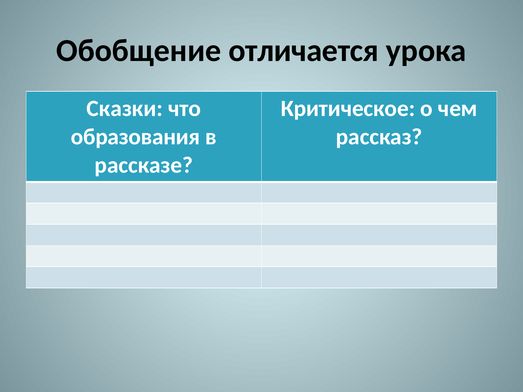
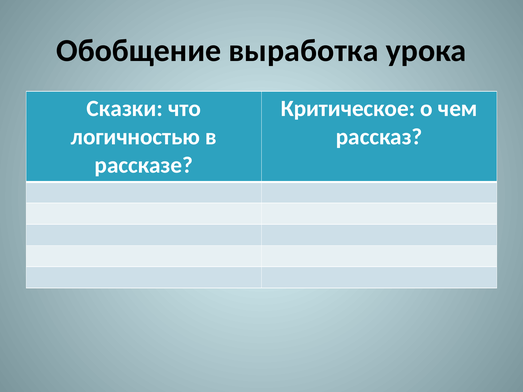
отличается: отличается -> выработка
образования: образования -> логичностью
